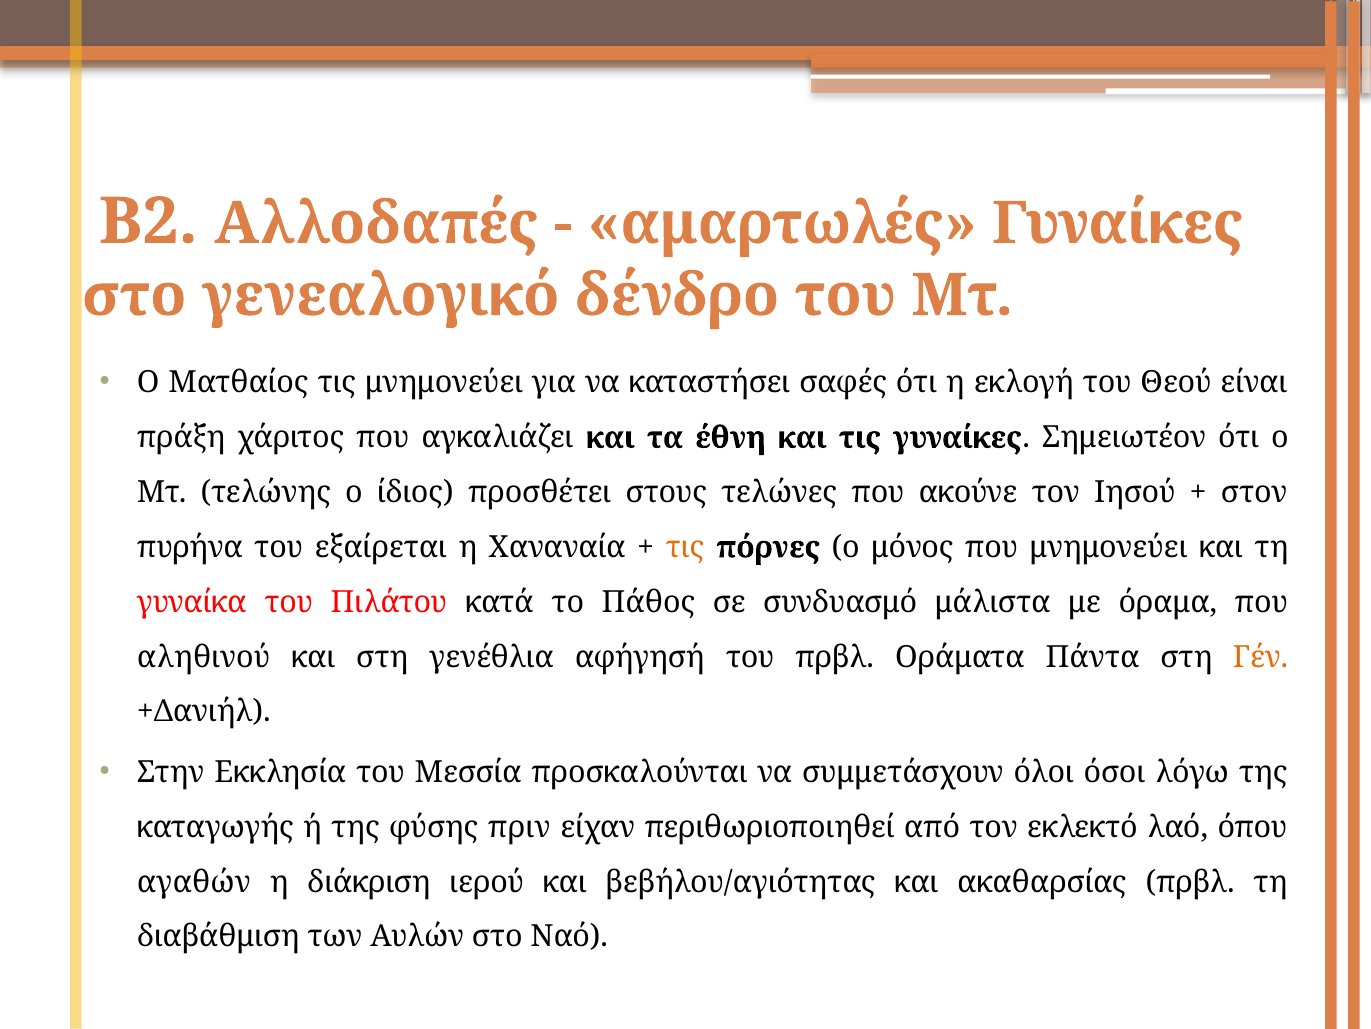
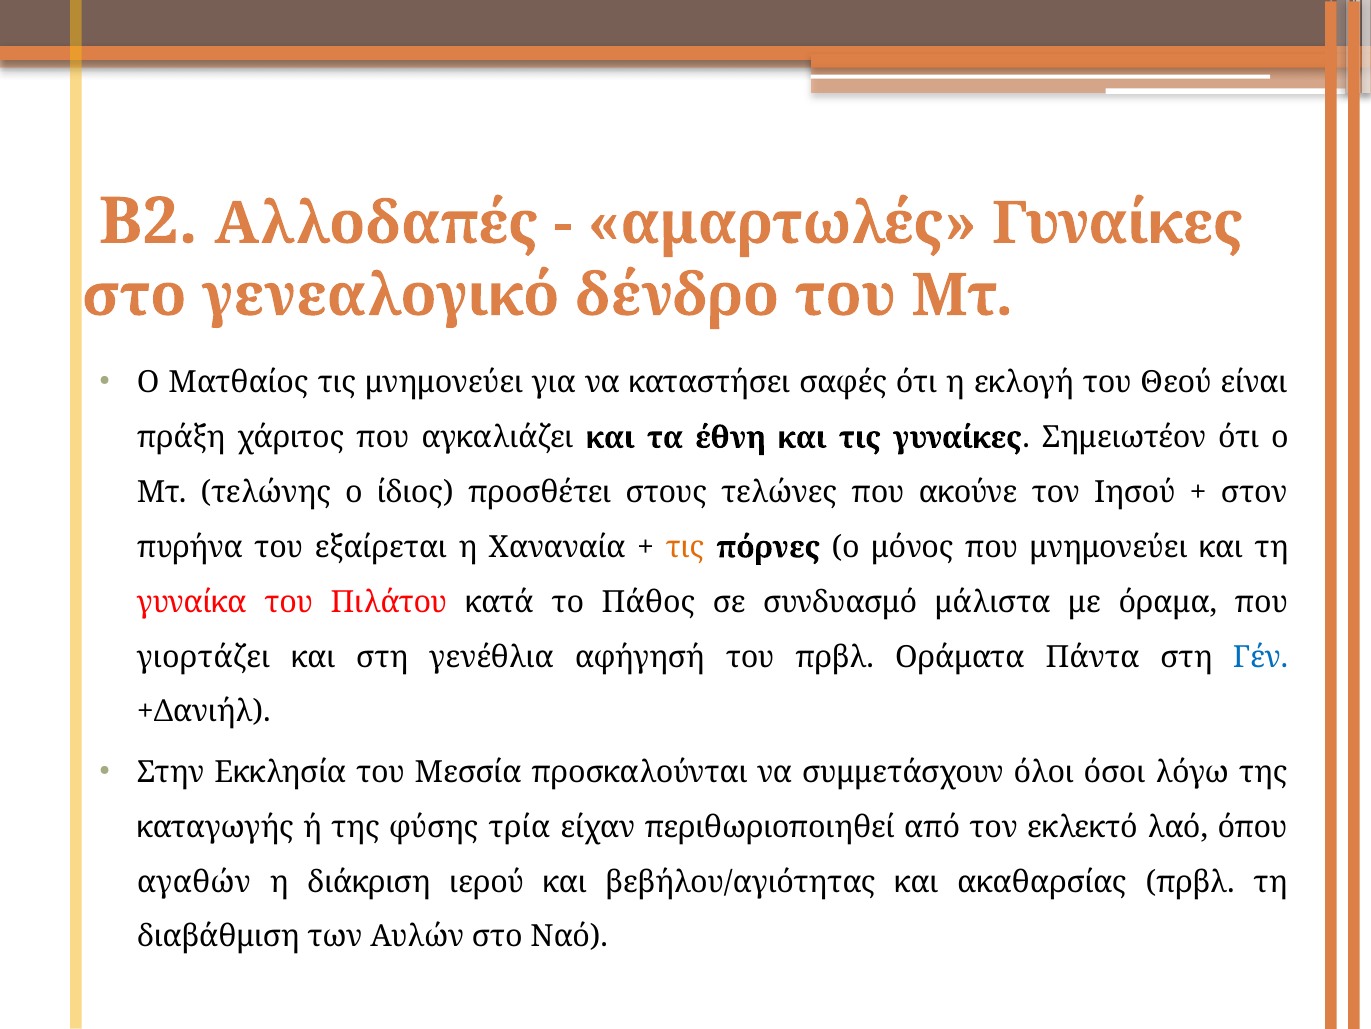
αληθινού: αληθινού -> γιορτάζει
Γέν colour: orange -> blue
πριν: πριν -> τρία
